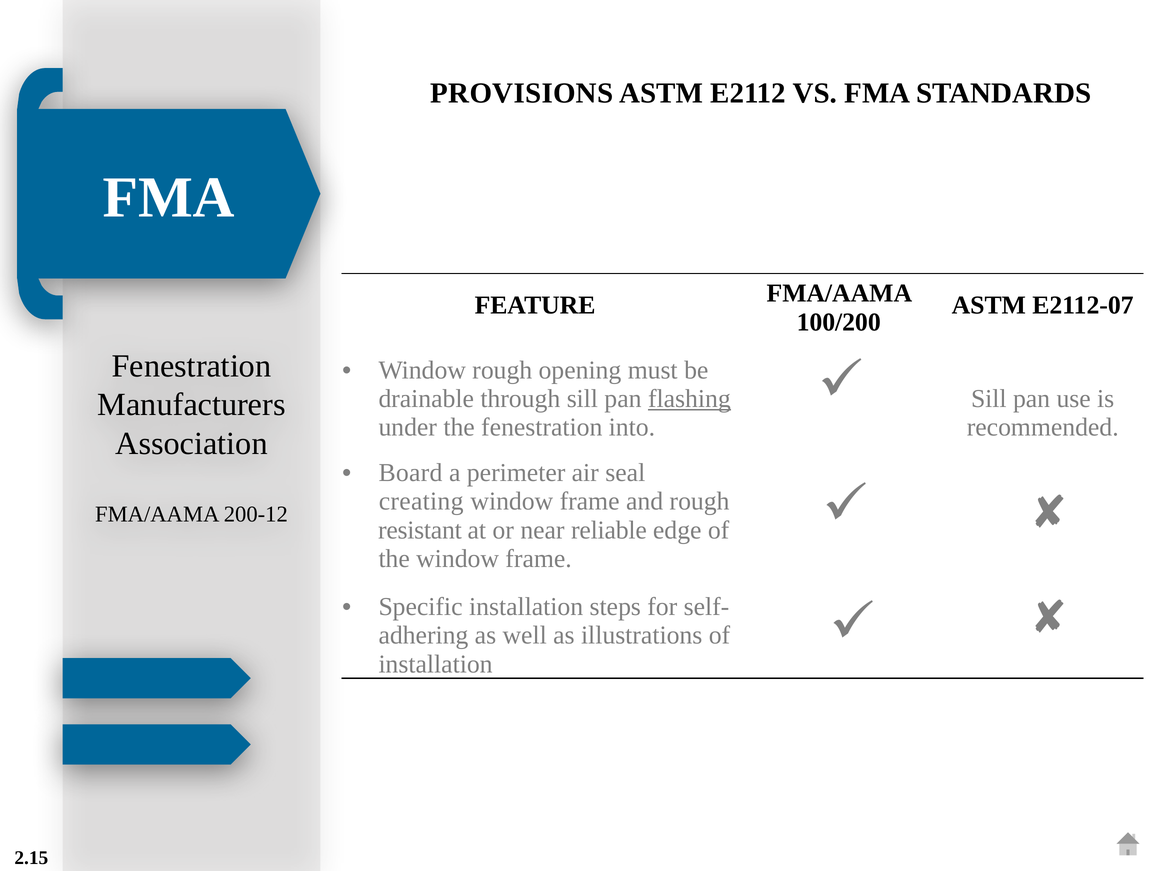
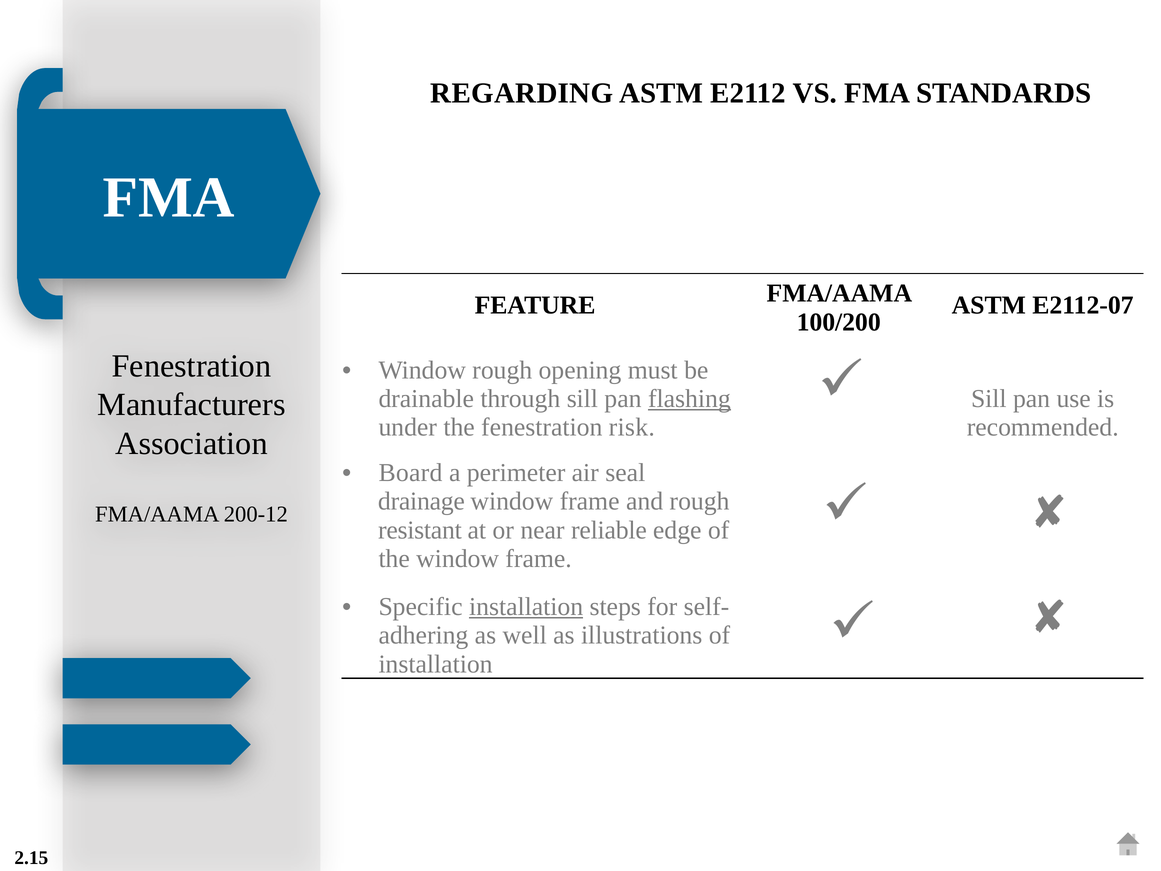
PROVISIONS: PROVISIONS -> REGARDING
into: into -> risk
creating: creating -> drainage
installation at (526, 607) underline: none -> present
